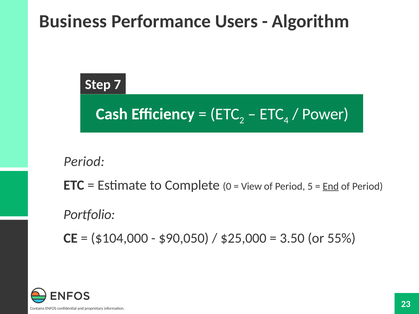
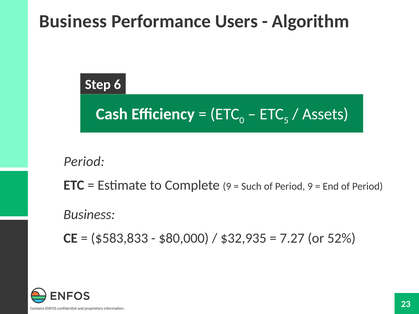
7: 7 -> 6
2: 2 -> 0
4: 4 -> 5
Power: Power -> Assets
Complete 0: 0 -> 9
View: View -> Such
Period 5: 5 -> 9
End underline: present -> none
Portfolio at (89, 215): Portfolio -> Business
$104,000: $104,000 -> $583,833
$90,050: $90,050 -> $80,000
$25,000: $25,000 -> $32,935
3.50: 3.50 -> 7.27
55%: 55% -> 52%
